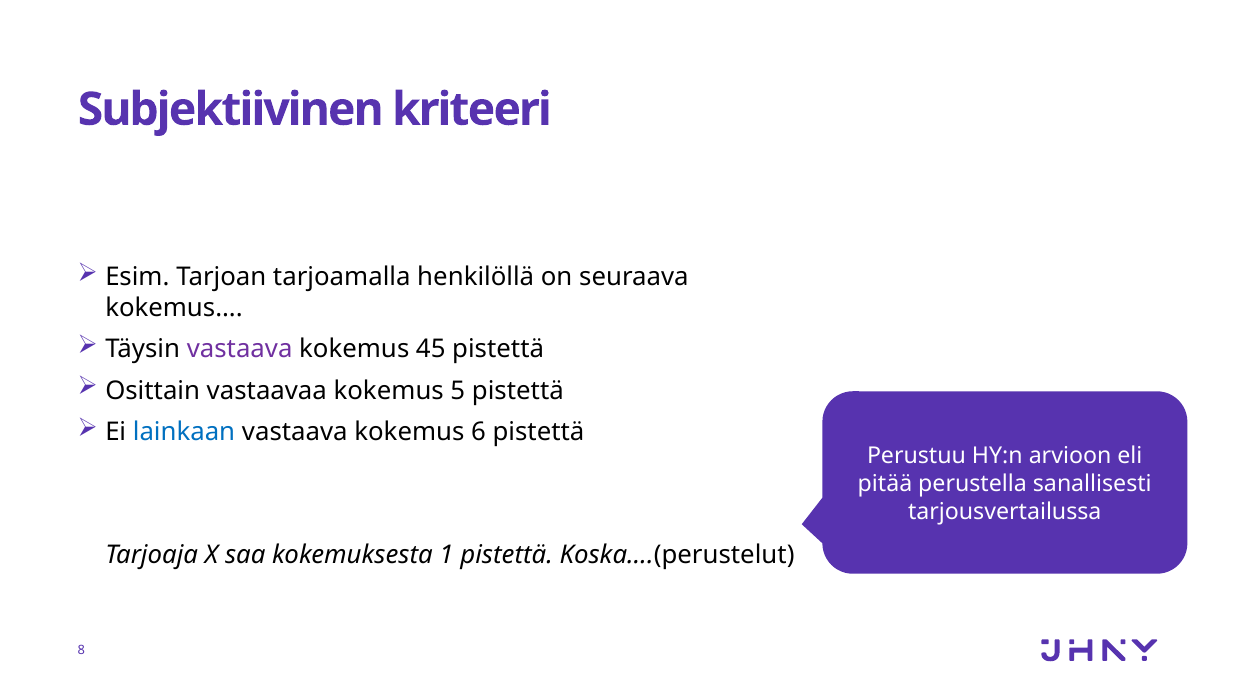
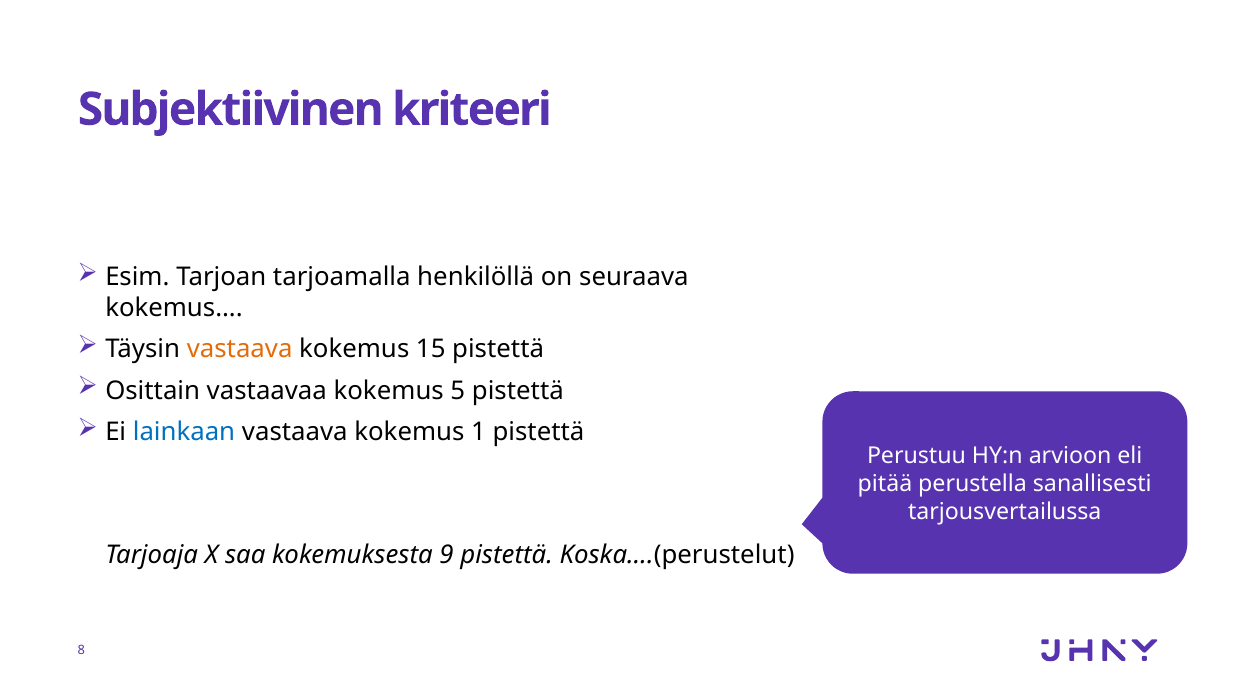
vastaava at (240, 349) colour: purple -> orange
45: 45 -> 15
6: 6 -> 1
1: 1 -> 9
